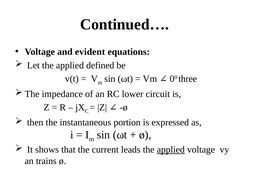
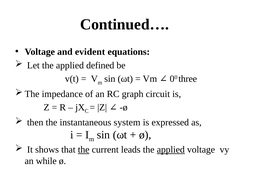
lower: lower -> graph
portion: portion -> system
the at (84, 150) underline: none -> present
trains: trains -> while
